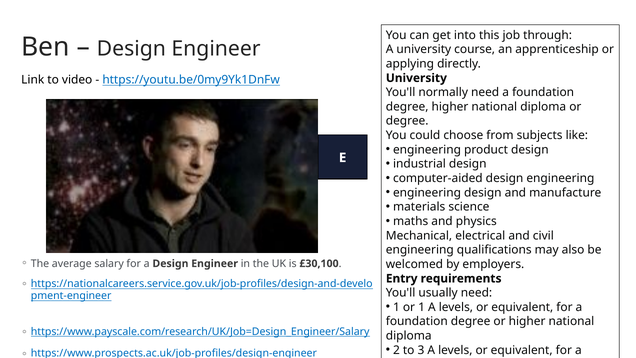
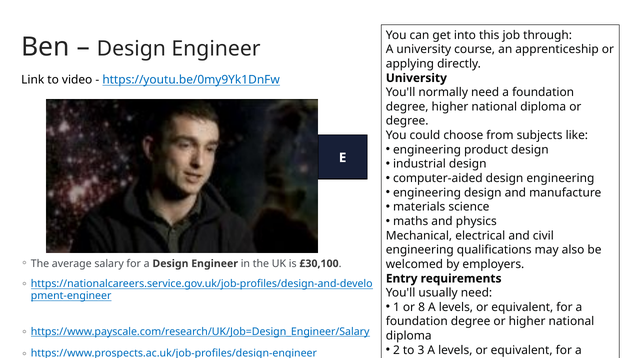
or 1: 1 -> 8
